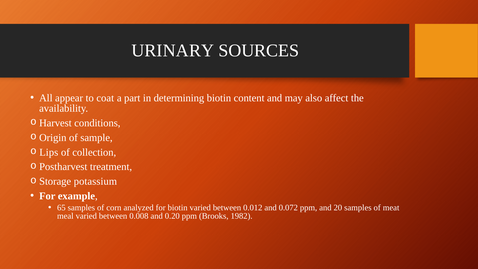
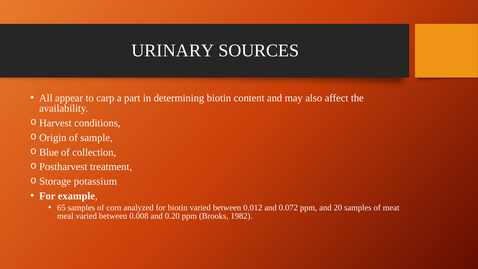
coat: coat -> carp
Lips: Lips -> Blue
